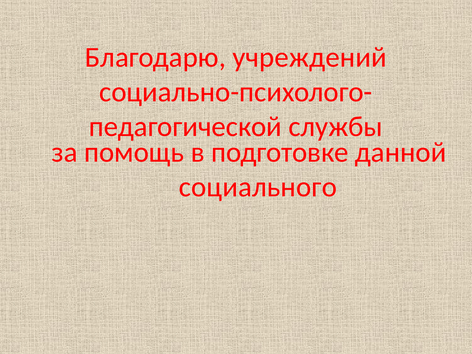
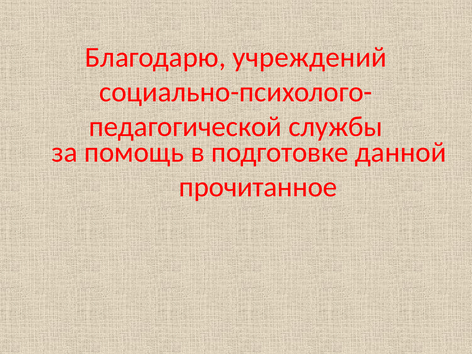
социального: социального -> прочитанное
